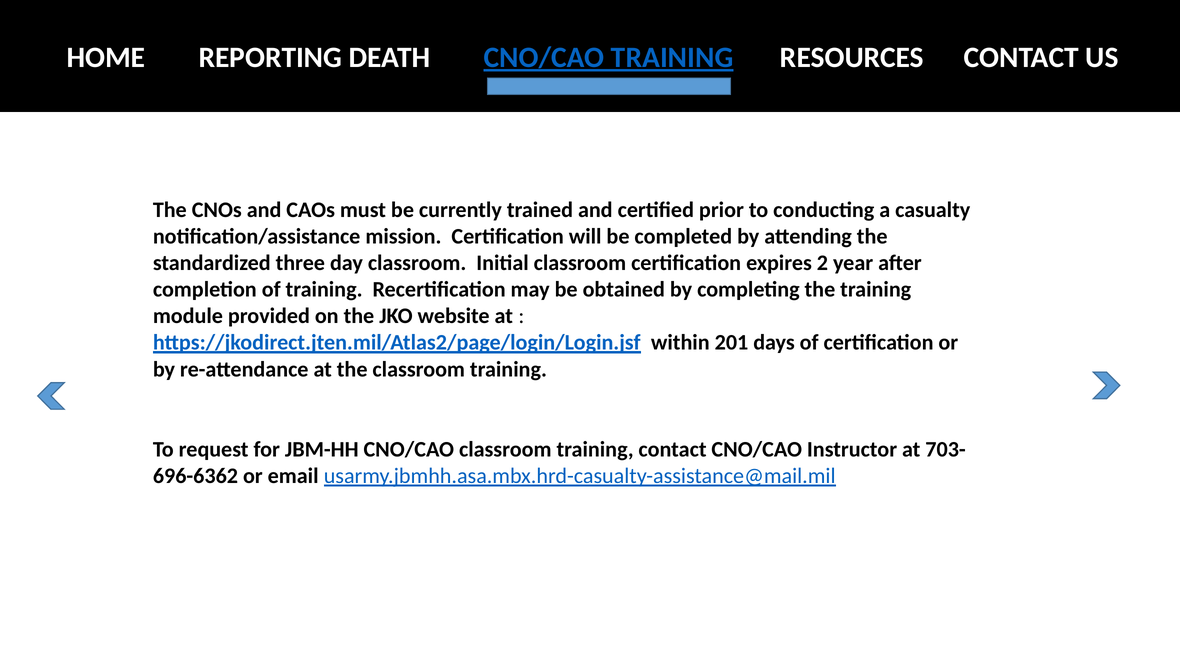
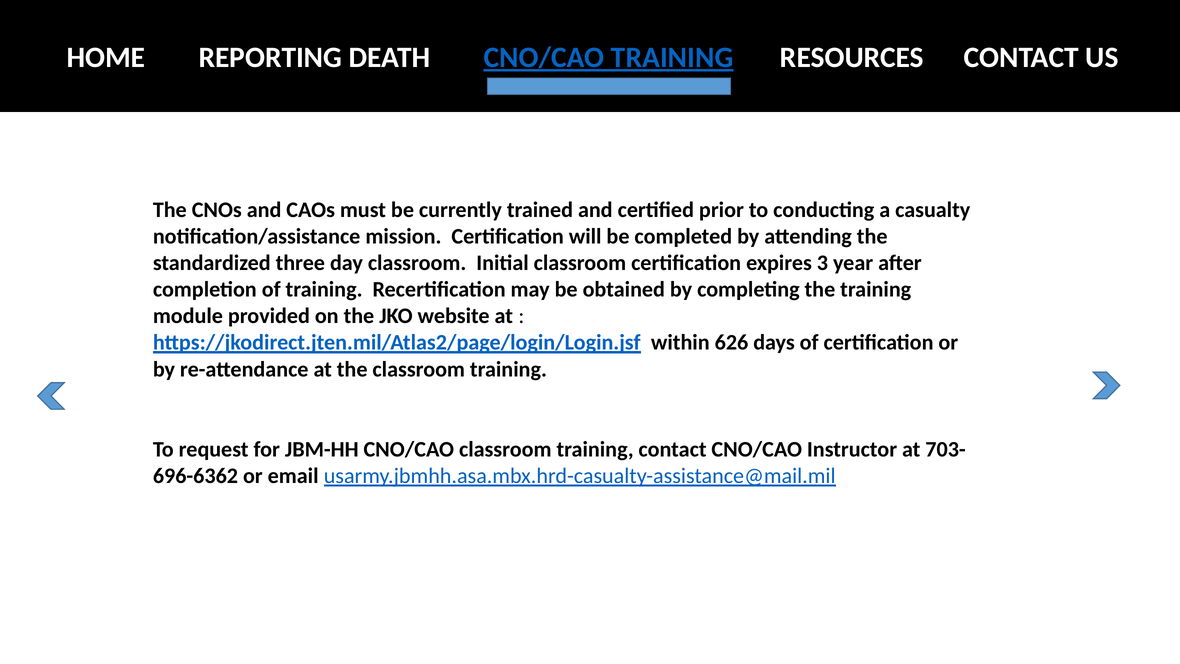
2: 2 -> 3
201: 201 -> 626
